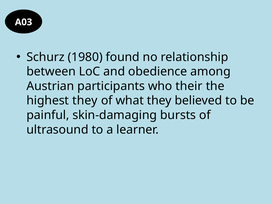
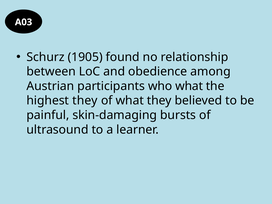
1980: 1980 -> 1905
who their: their -> what
